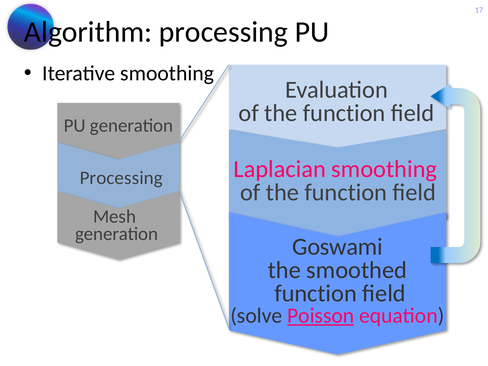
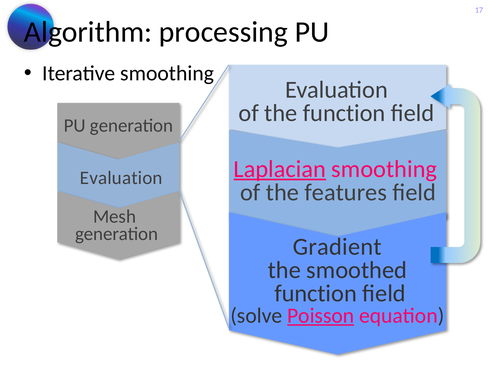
Laplacian underline: none -> present
Processing at (121, 178): Processing -> Evaluation
function at (346, 192): function -> features
Goswami: Goswami -> Gradient
